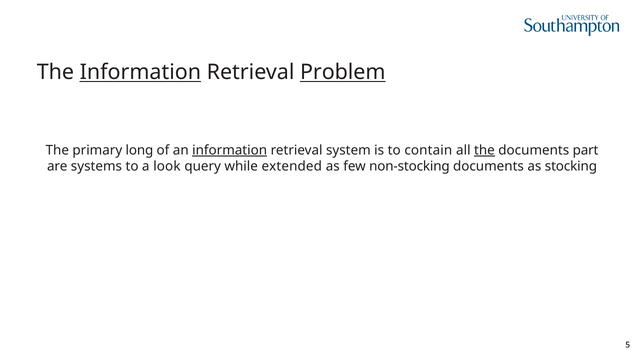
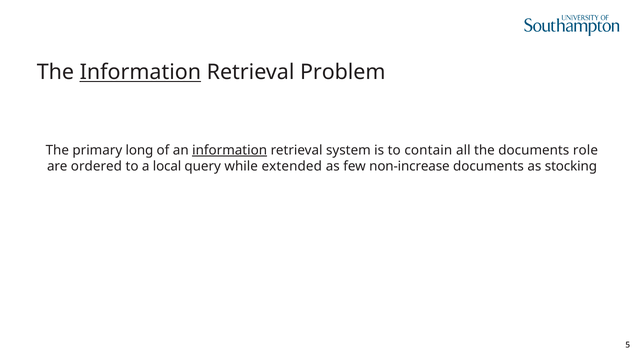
Problem underline: present -> none
the at (484, 150) underline: present -> none
part: part -> role
systems: systems -> ordered
look: look -> local
non-stocking: non-stocking -> non-increase
